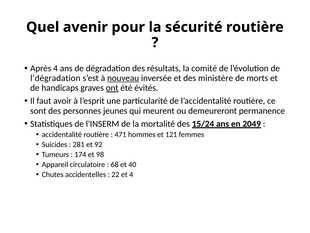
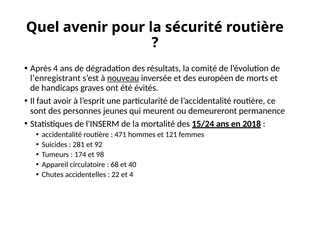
l’dégradation: l’dégradation -> l’enregistrant
ministère: ministère -> européen
ont underline: present -> none
2049: 2049 -> 2018
